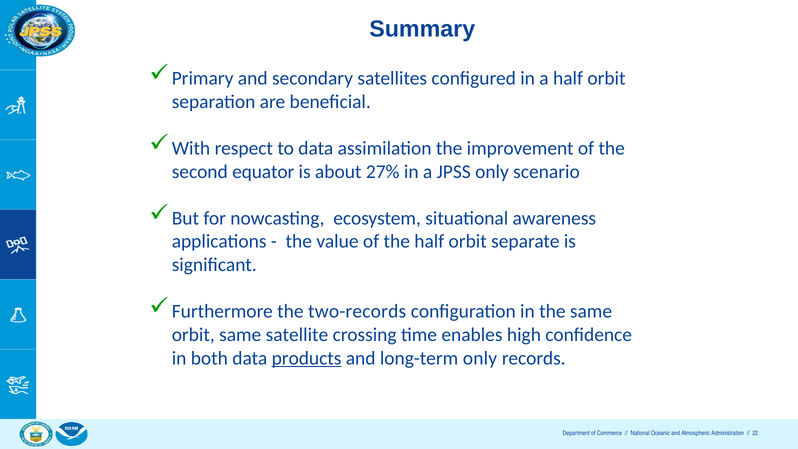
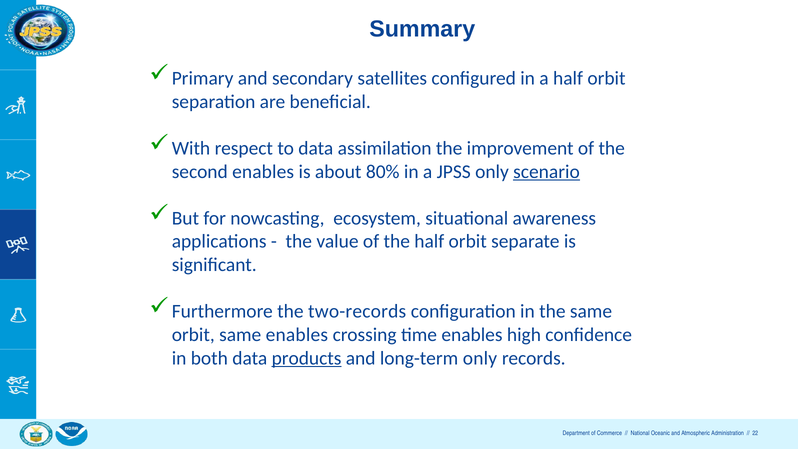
second equator: equator -> enables
27%: 27% -> 80%
scenario underline: none -> present
same satellite: satellite -> enables
